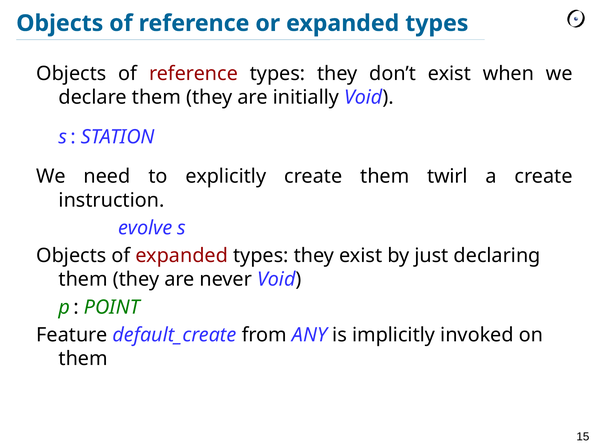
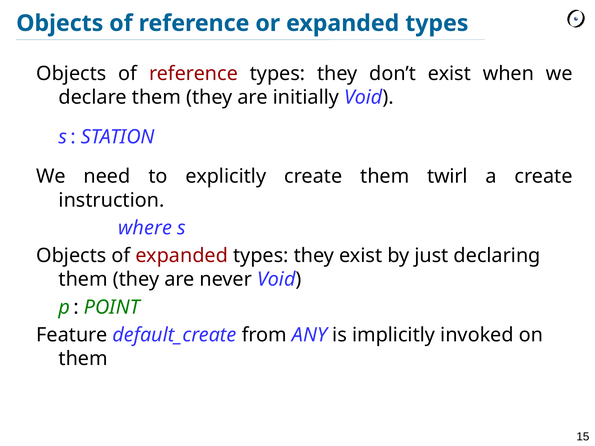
evolve: evolve -> where
